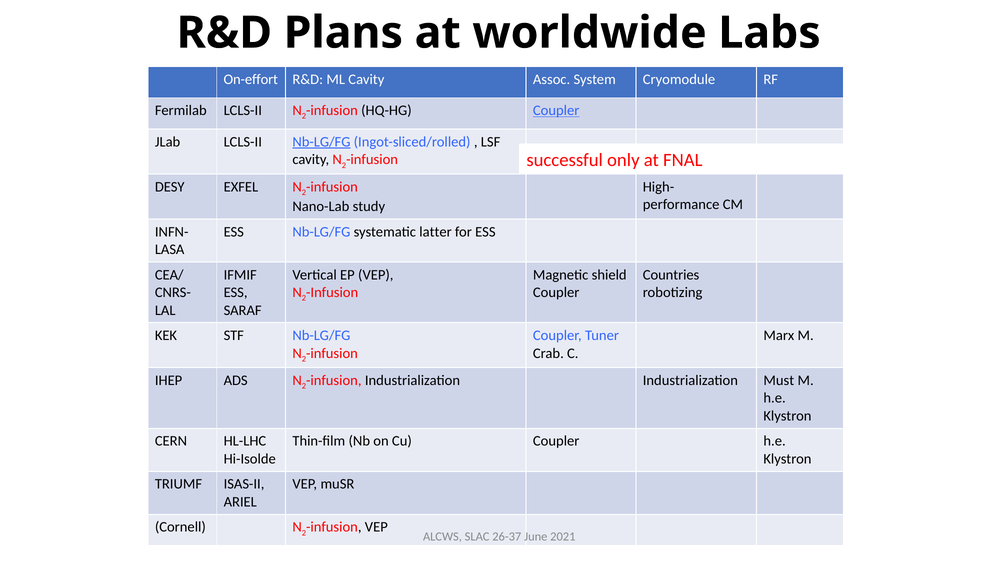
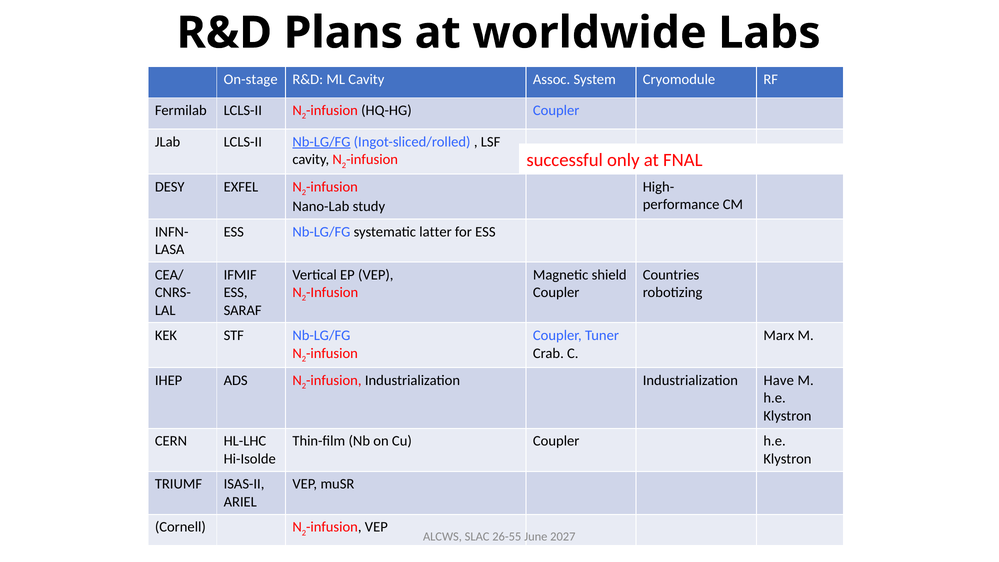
On-effort: On-effort -> On-stage
Coupler at (556, 111) underline: present -> none
Must: Must -> Have
26-37: 26-37 -> 26-55
2021: 2021 -> 2027
